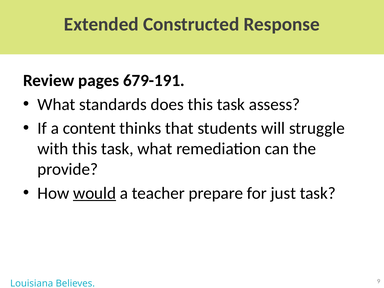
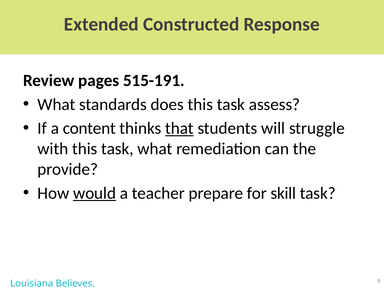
679-191: 679-191 -> 515-191
that underline: none -> present
just: just -> skill
